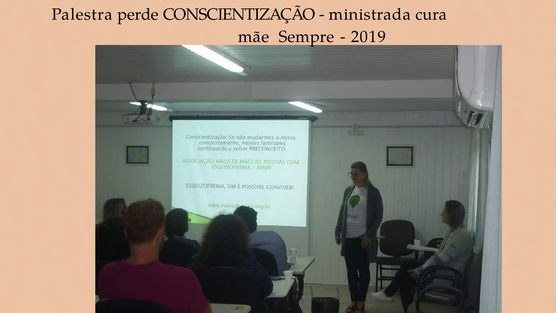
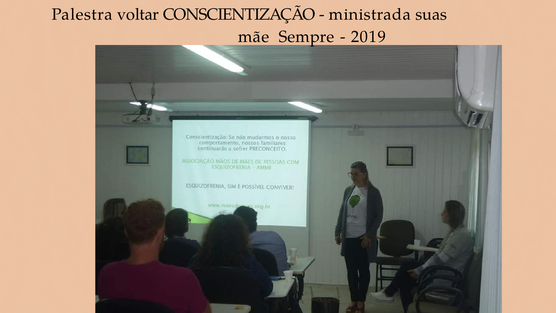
perde: perde -> voltar
cura: cura -> suas
